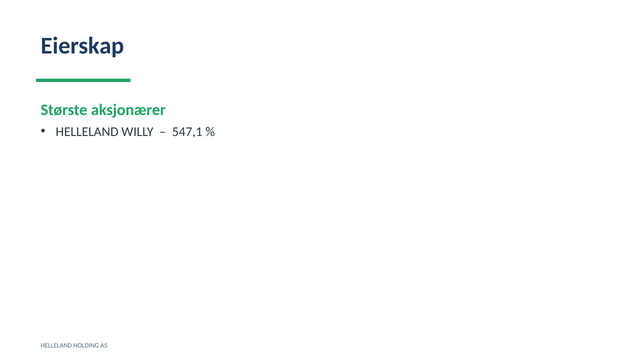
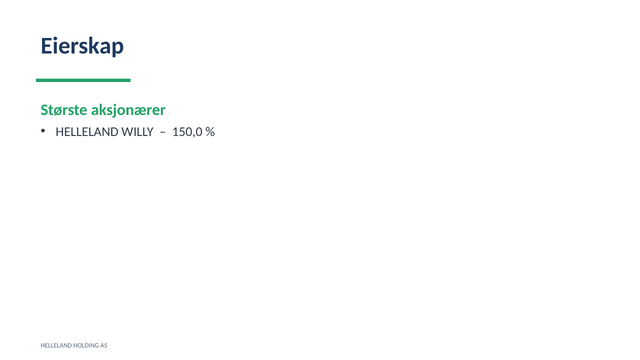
547,1: 547,1 -> 150,0
